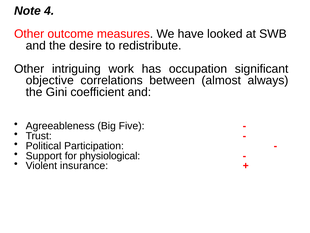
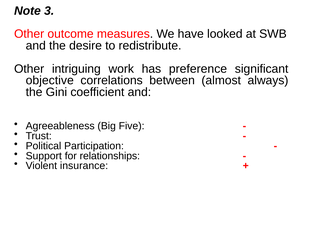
4: 4 -> 3
occupation: occupation -> preference
physiological: physiological -> relationships
